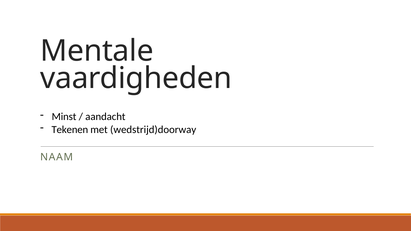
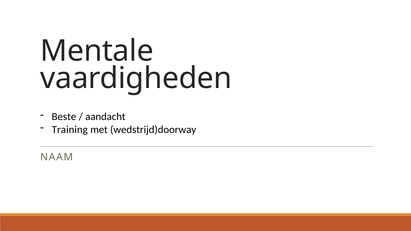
Minst: Minst -> Beste
Tekenen: Tekenen -> Training
